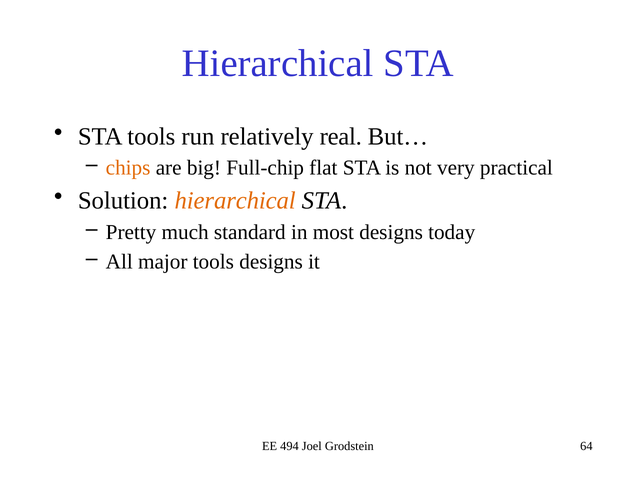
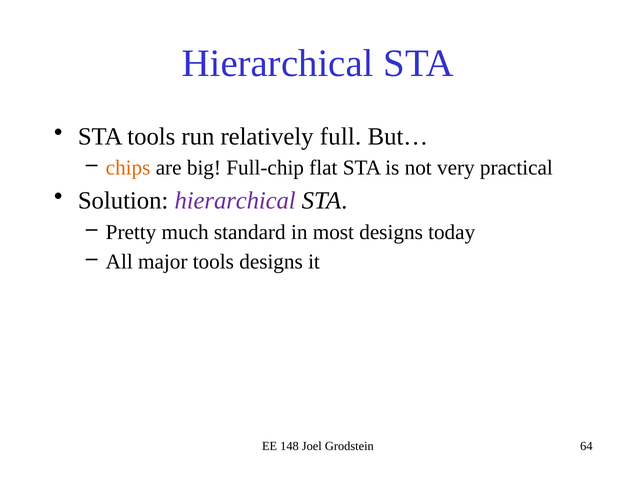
real: real -> full
hierarchical at (235, 201) colour: orange -> purple
494: 494 -> 148
